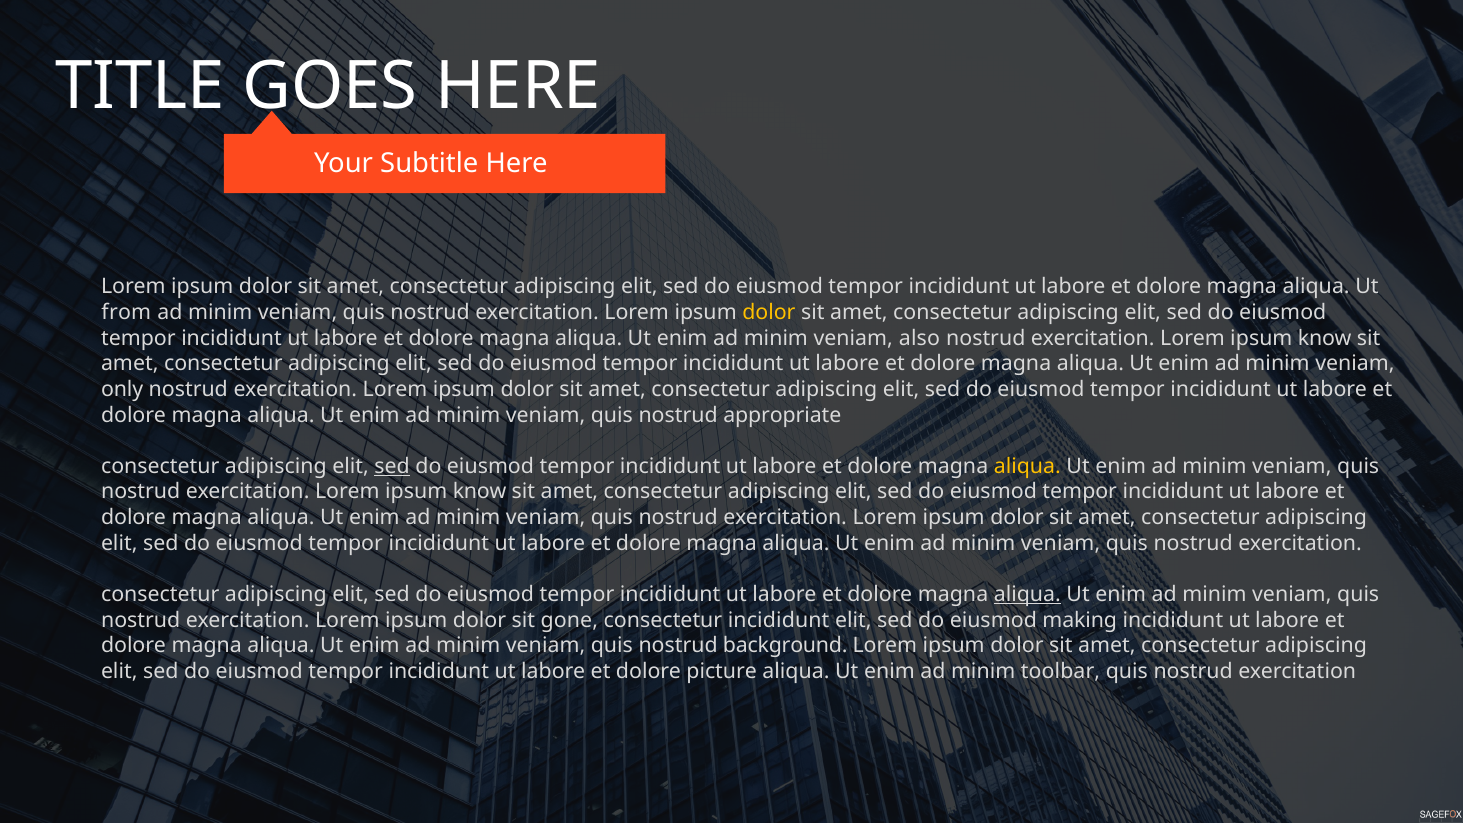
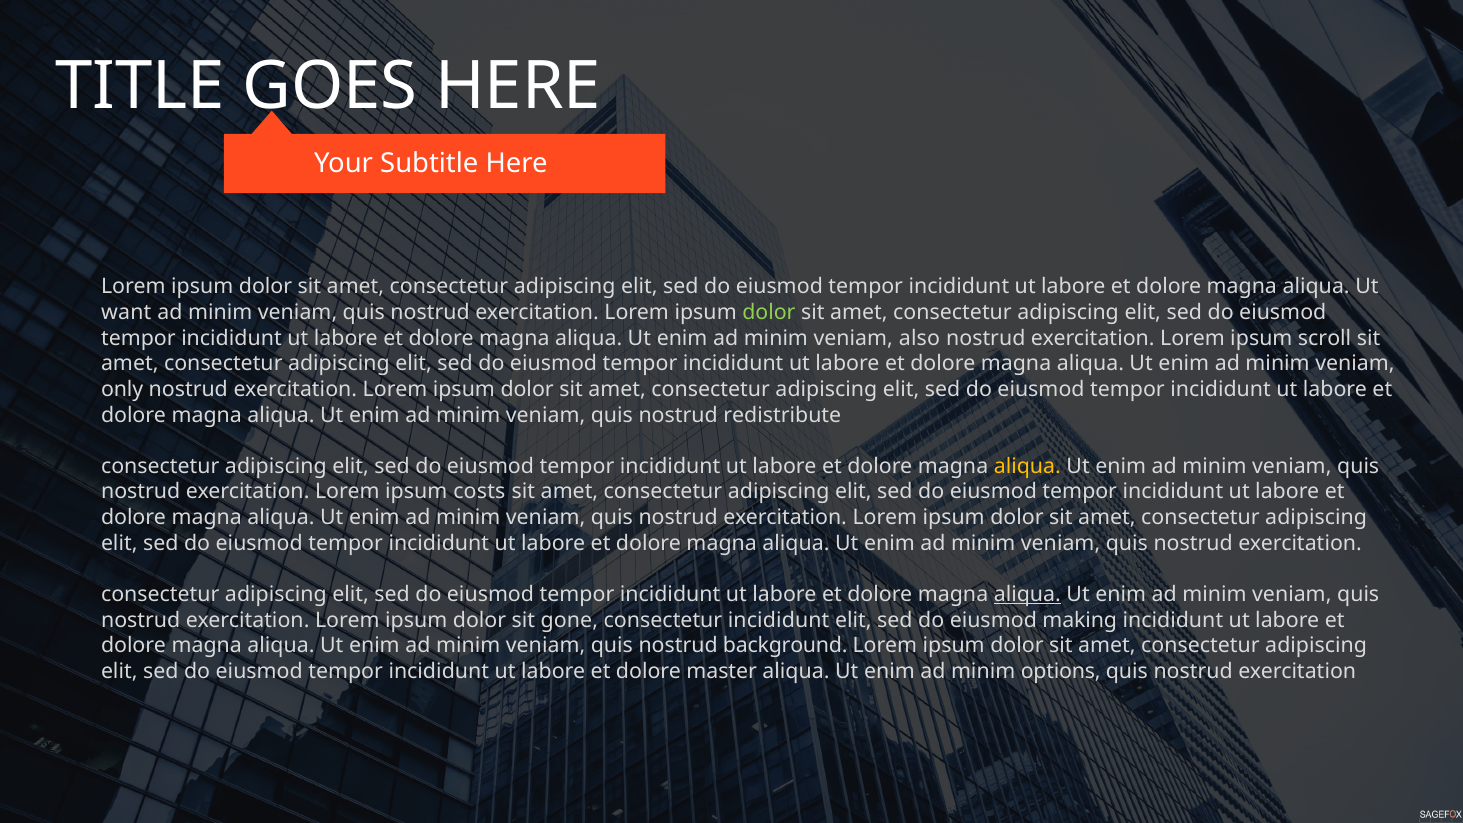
from: from -> want
dolor at (769, 313) colour: yellow -> light green
know at (1325, 338): know -> scroll
appropriate: appropriate -> redistribute
sed at (392, 466) underline: present -> none
know at (480, 492): know -> costs
picture: picture -> master
toolbar: toolbar -> options
